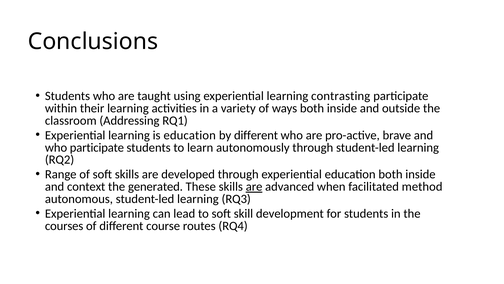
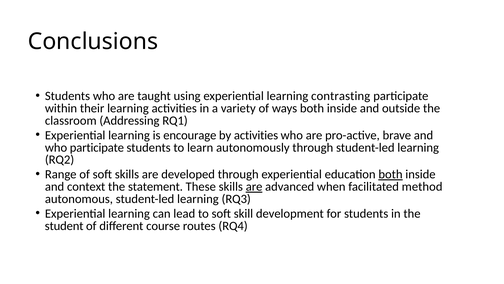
is education: education -> encourage
by different: different -> activities
both at (390, 174) underline: none -> present
generated: generated -> statement
courses: courses -> student
